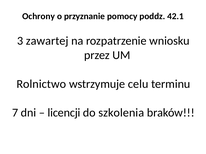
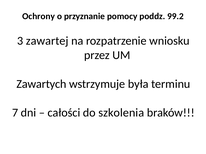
42.1: 42.1 -> 99.2
Rolnictwo: Rolnictwo -> Zawartych
celu: celu -> była
licencji: licencji -> całości
